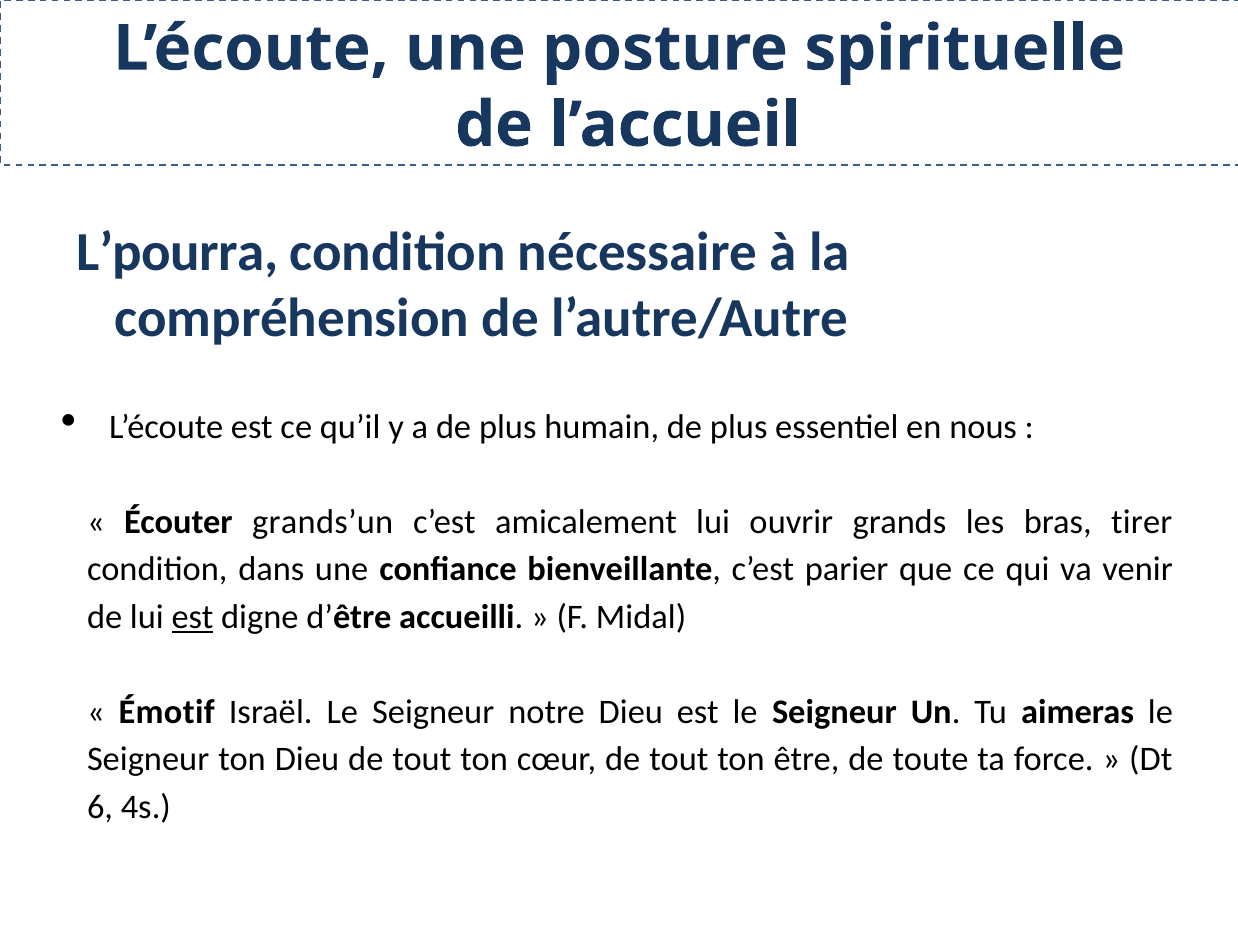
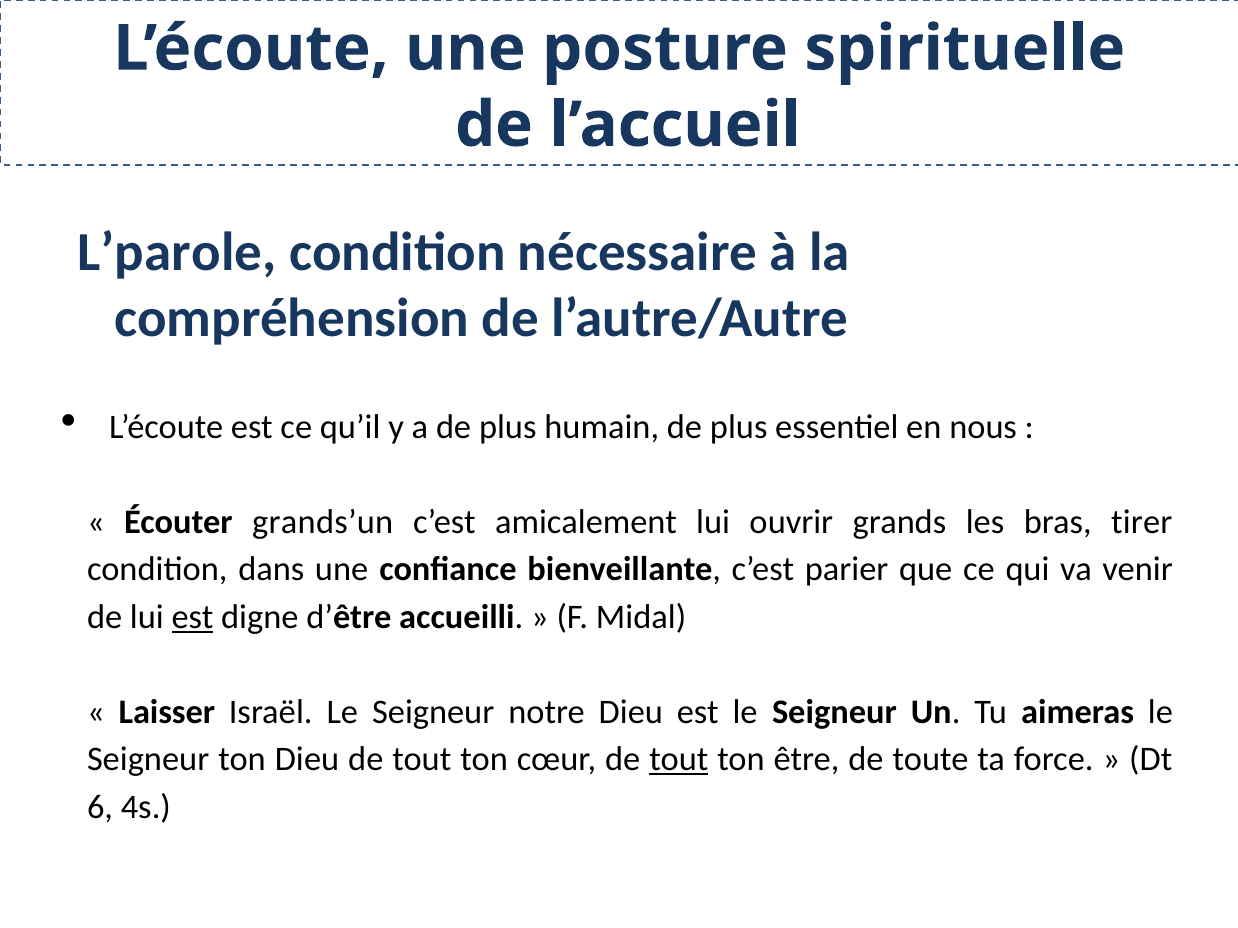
L’pourra: L’pourra -> L’parole
Émotif: Émotif -> Laisser
tout at (679, 760) underline: none -> present
